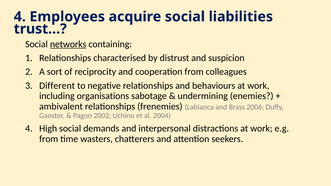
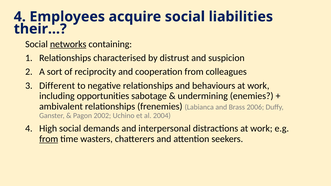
trust…: trust… -> their…
organisations: organisations -> opportunities
from at (49, 139) underline: none -> present
